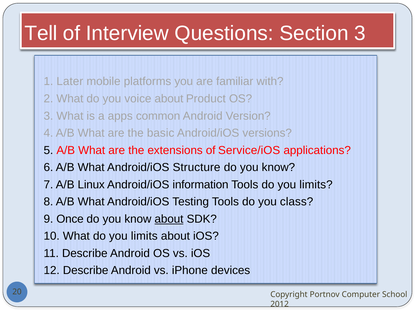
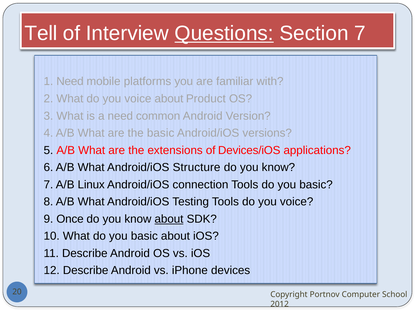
Questions underline: none -> present
Section 3: 3 -> 7
1 Later: Later -> Need
a apps: apps -> need
Service/iOS: Service/iOS -> Devices/iOS
information: information -> connection
Tools do you limits: limits -> basic
Tools do you class: class -> voice
What do you limits: limits -> basic
